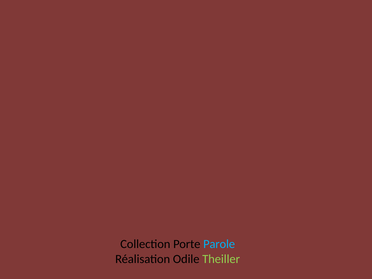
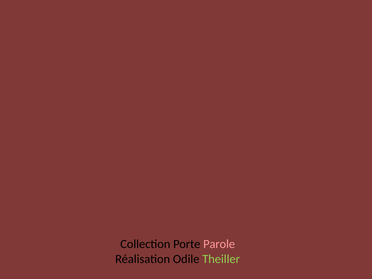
Parole colour: light blue -> pink
